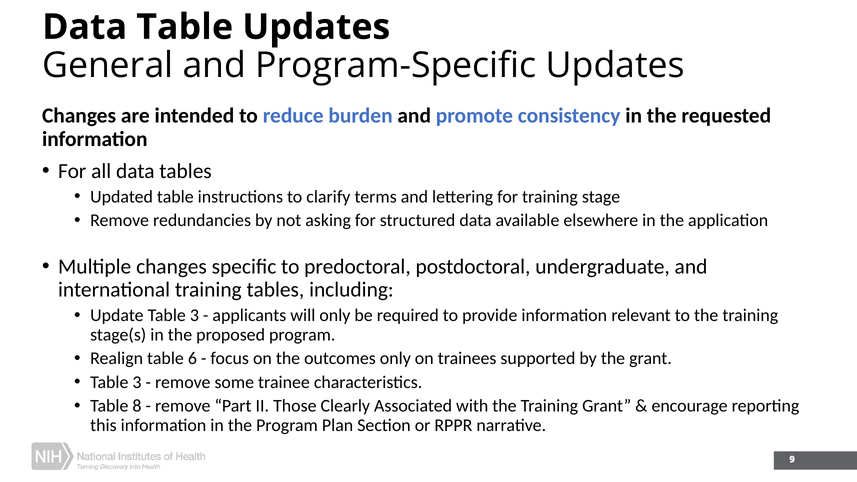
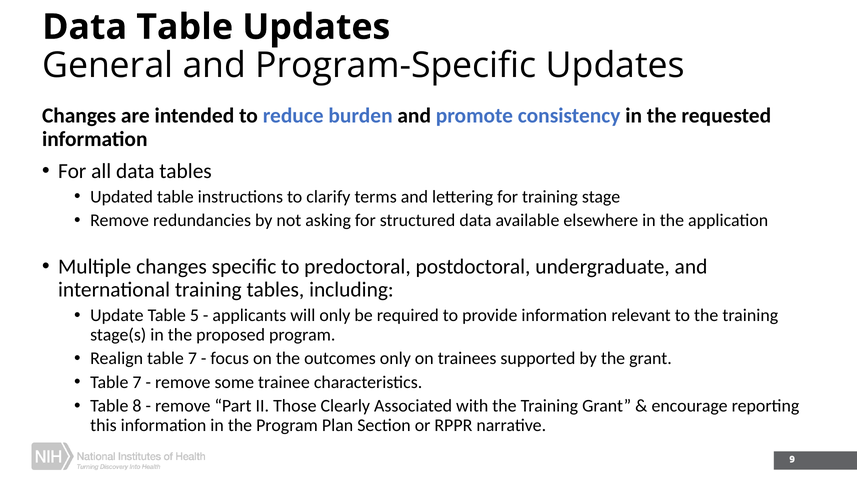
Update Table 3: 3 -> 5
Realign table 6: 6 -> 7
3 at (137, 382): 3 -> 7
